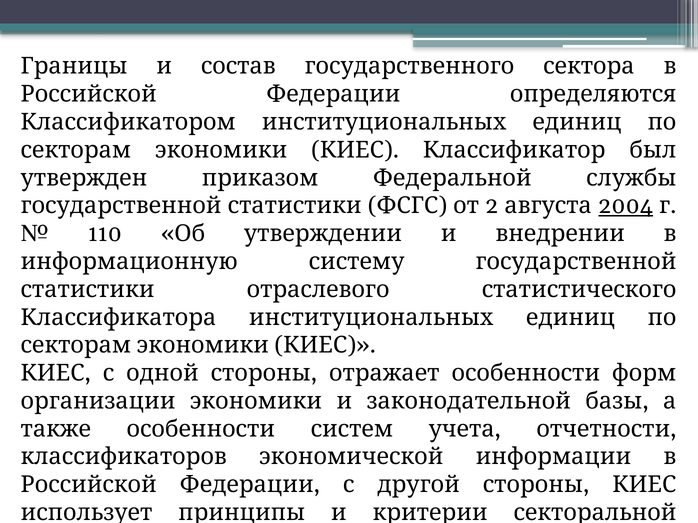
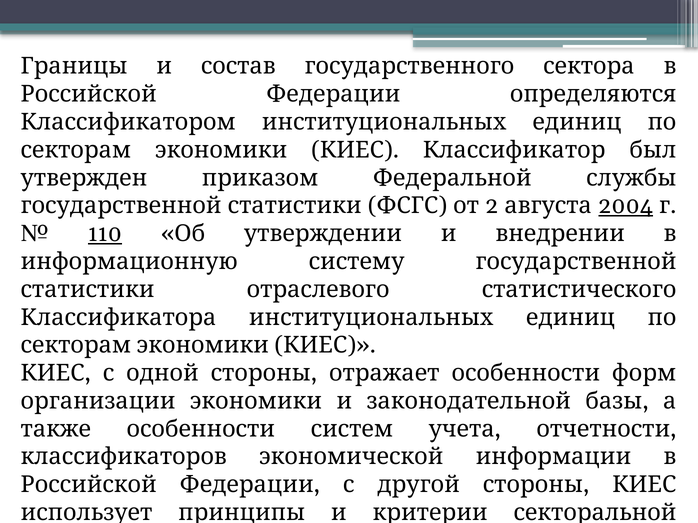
110 underline: none -> present
